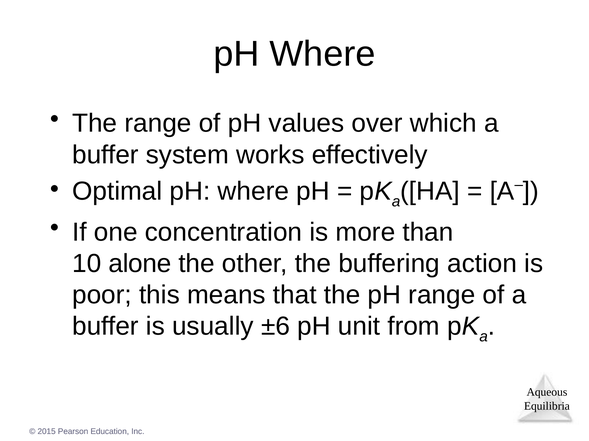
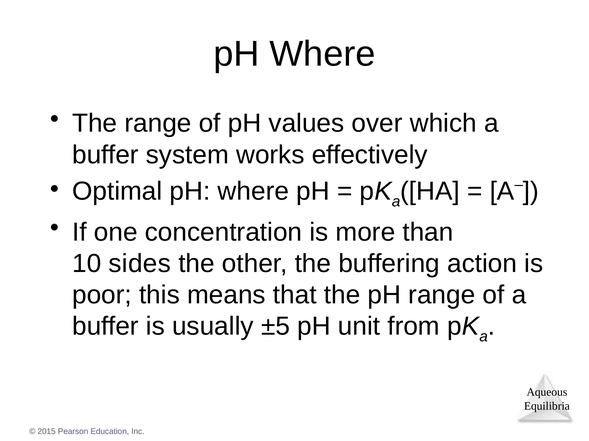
alone: alone -> sides
±6: ±6 -> ±5
